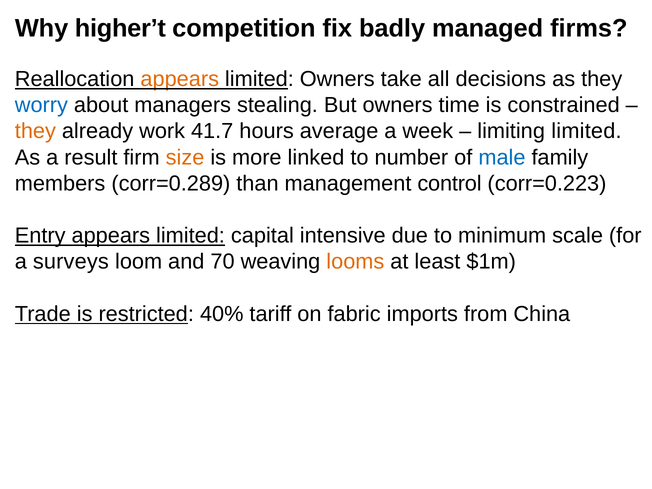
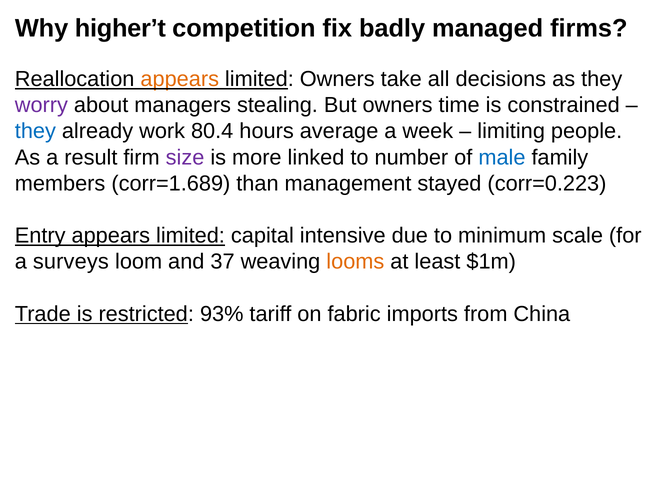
worry colour: blue -> purple
they at (35, 131) colour: orange -> blue
41.7: 41.7 -> 80.4
limiting limited: limited -> people
size colour: orange -> purple
corr=0.289: corr=0.289 -> corr=1.689
control: control -> stayed
70: 70 -> 37
40%: 40% -> 93%
